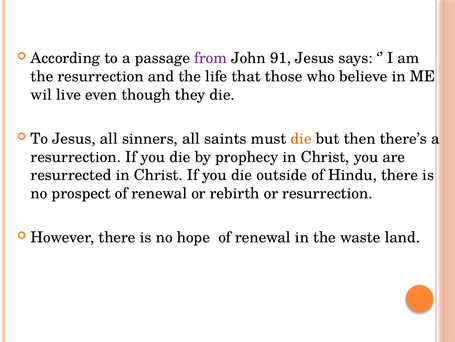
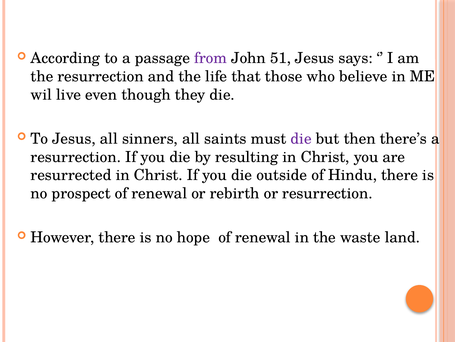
91: 91 -> 51
die at (301, 139) colour: orange -> purple
prophecy: prophecy -> resulting
